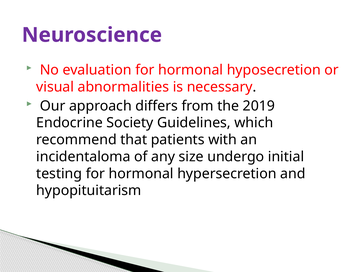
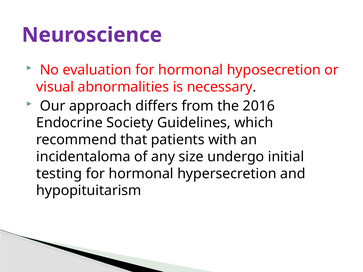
2019: 2019 -> 2016
